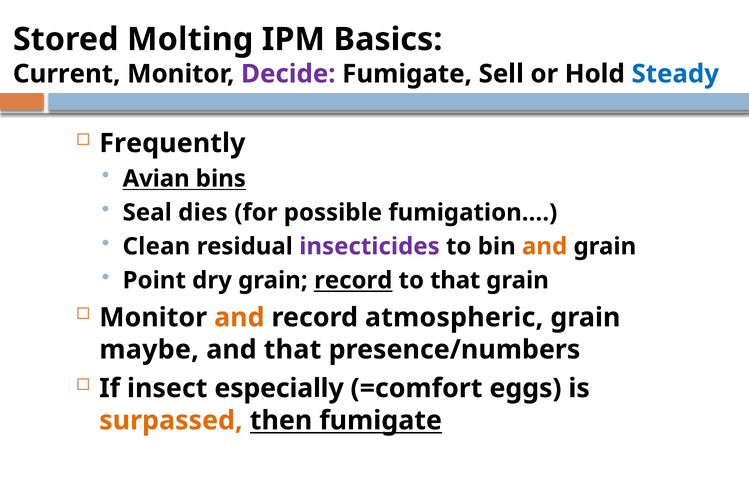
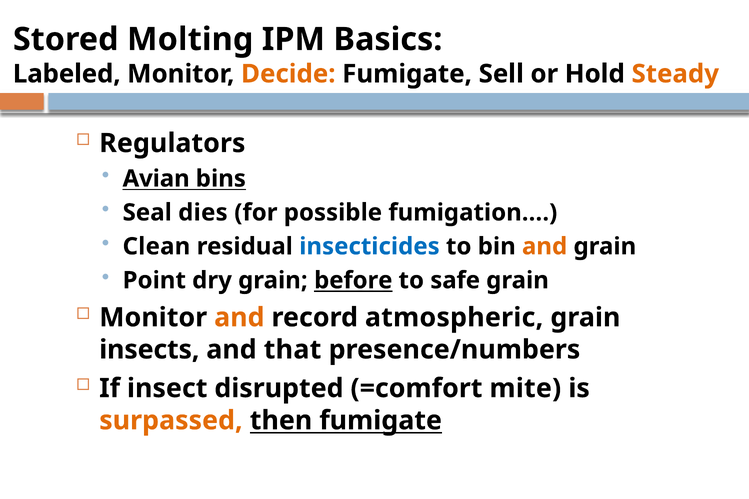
Current: Current -> Labeled
Decide colour: purple -> orange
Steady colour: blue -> orange
Frequently: Frequently -> Regulators
insecticides colour: purple -> blue
grain record: record -> before
to that: that -> safe
maybe: maybe -> insects
especially: especially -> disrupted
eggs: eggs -> mite
